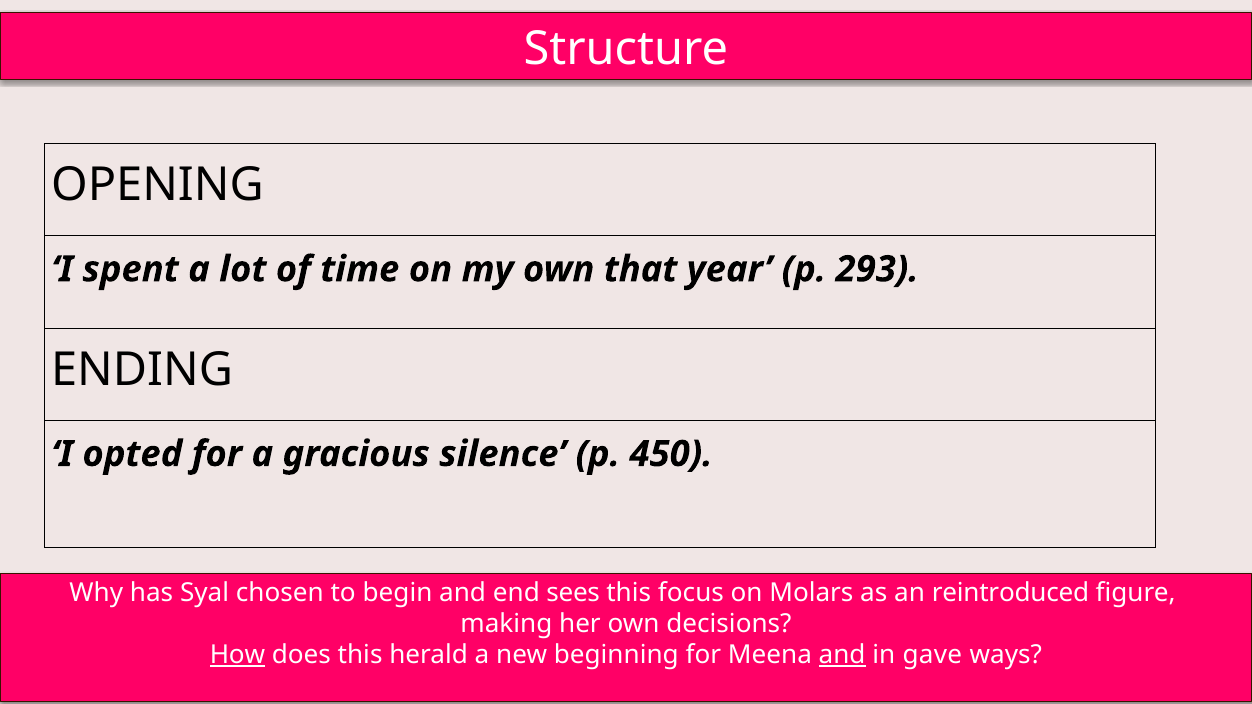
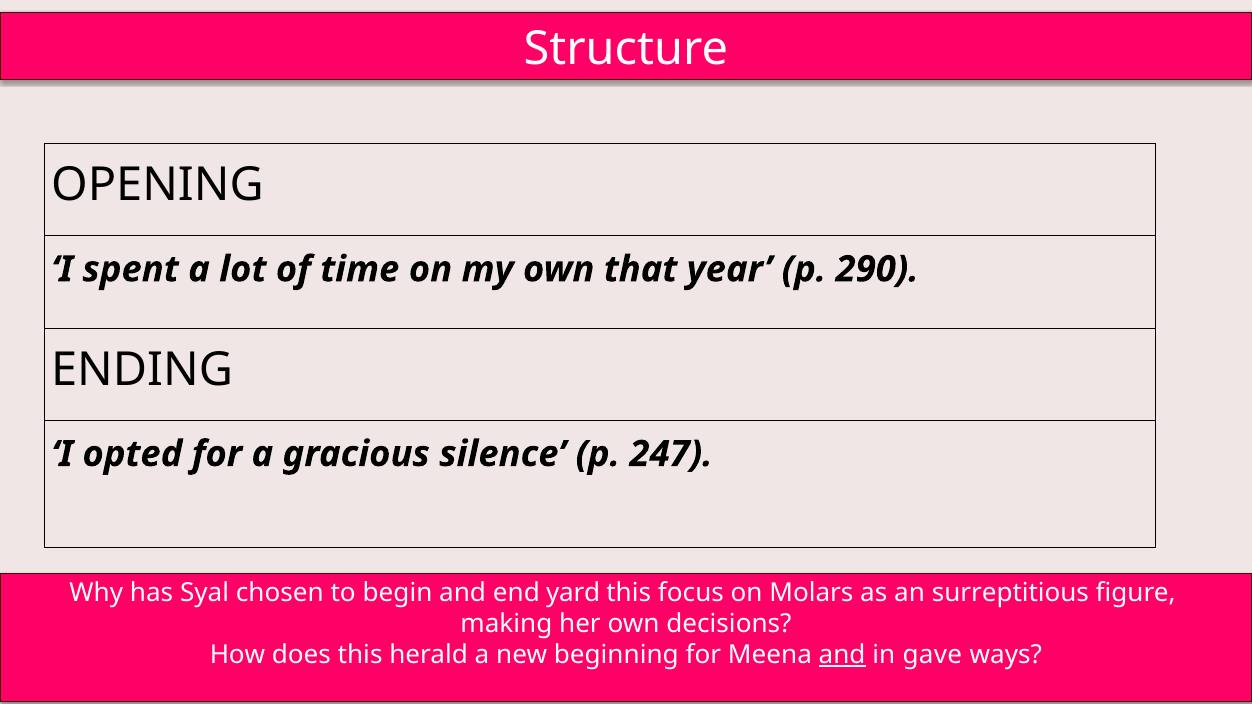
293: 293 -> 290
450: 450 -> 247
sees: sees -> yard
reintroduced: reintroduced -> surreptitious
How underline: present -> none
